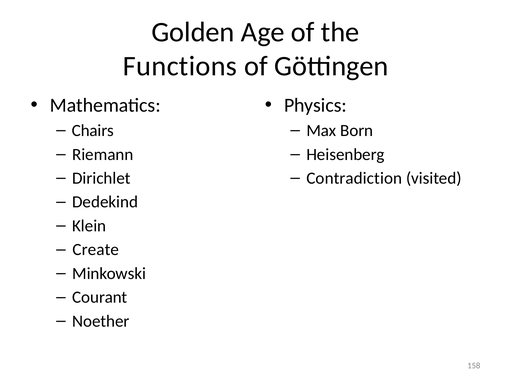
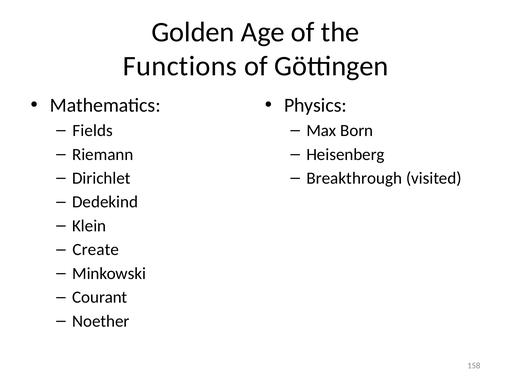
Chairs: Chairs -> Fields
Contradiction: Contradiction -> Breakthrough
